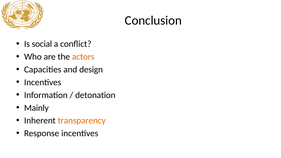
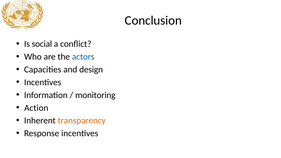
actors colour: orange -> blue
detonation: detonation -> monitoring
Mainly: Mainly -> Action
